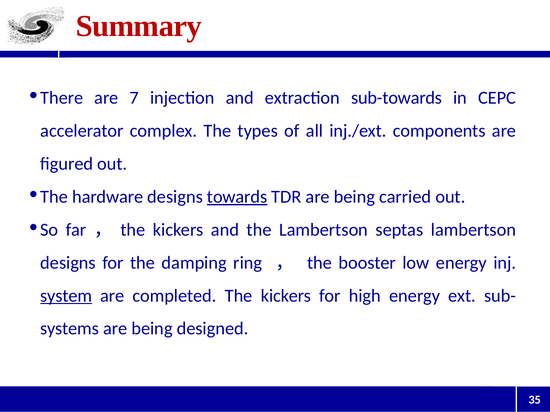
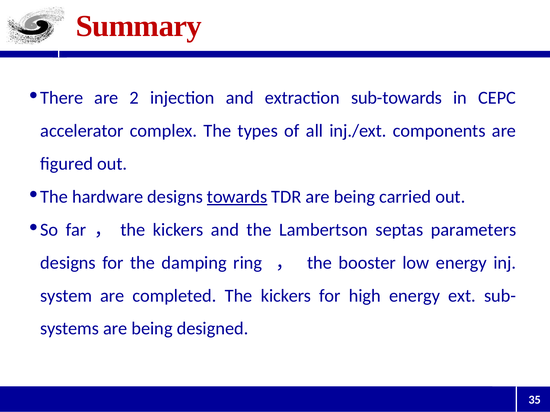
7: 7 -> 2
septas lambertson: lambertson -> parameters
system underline: present -> none
